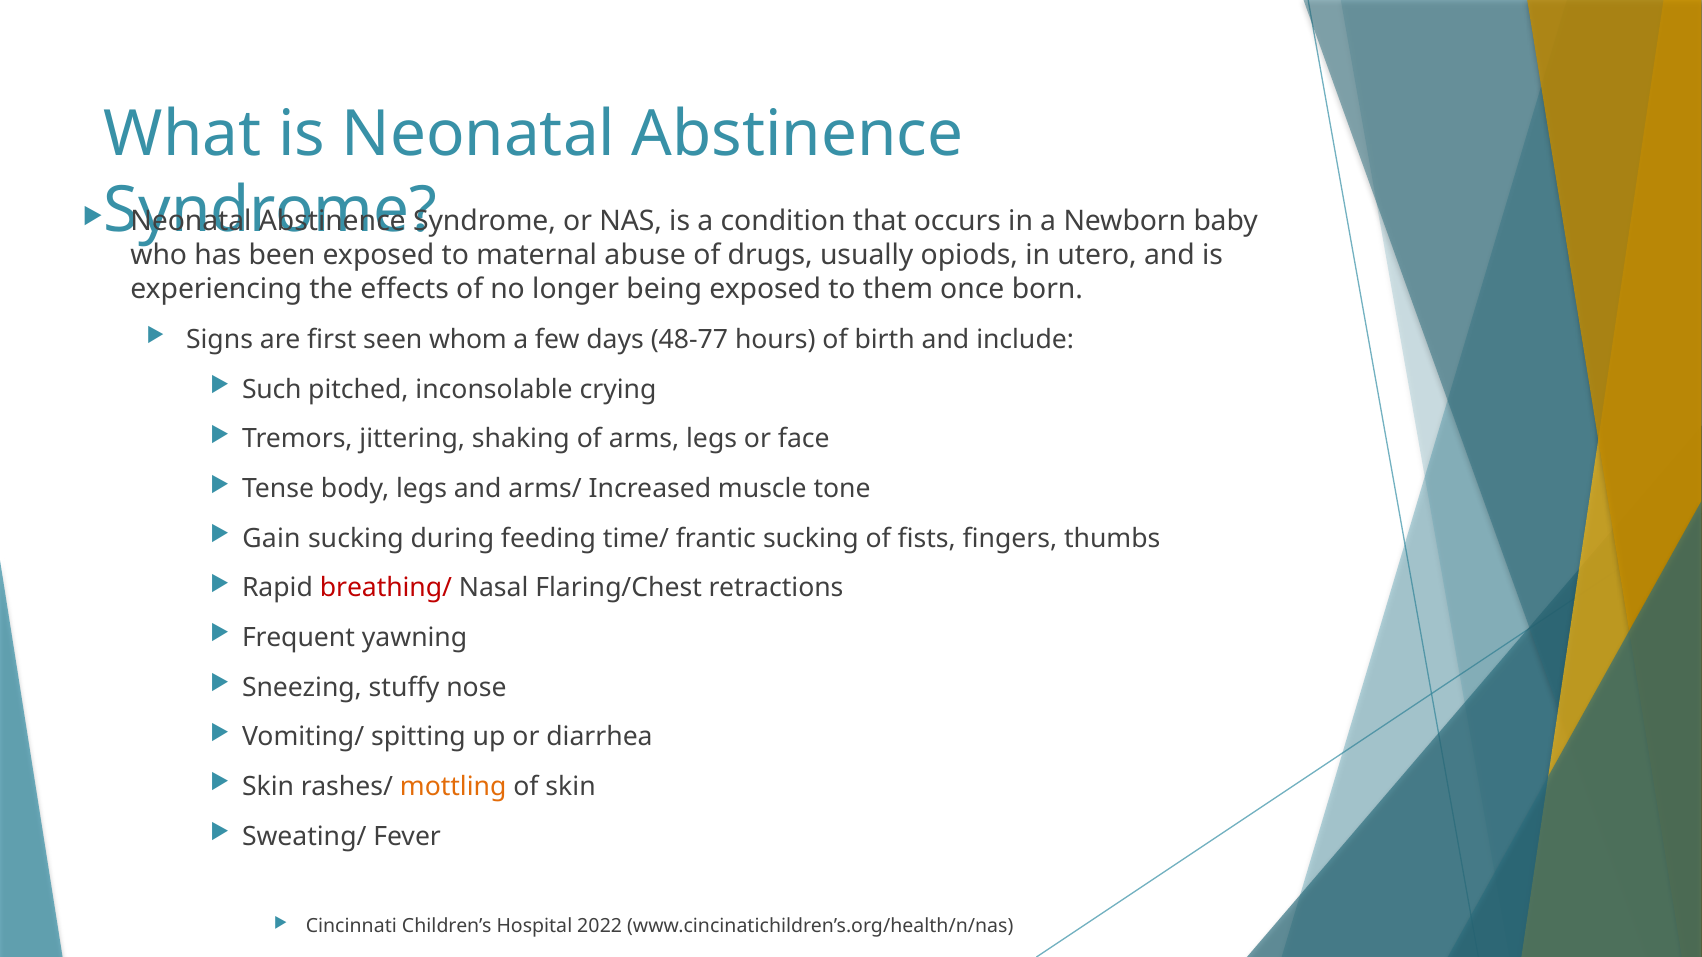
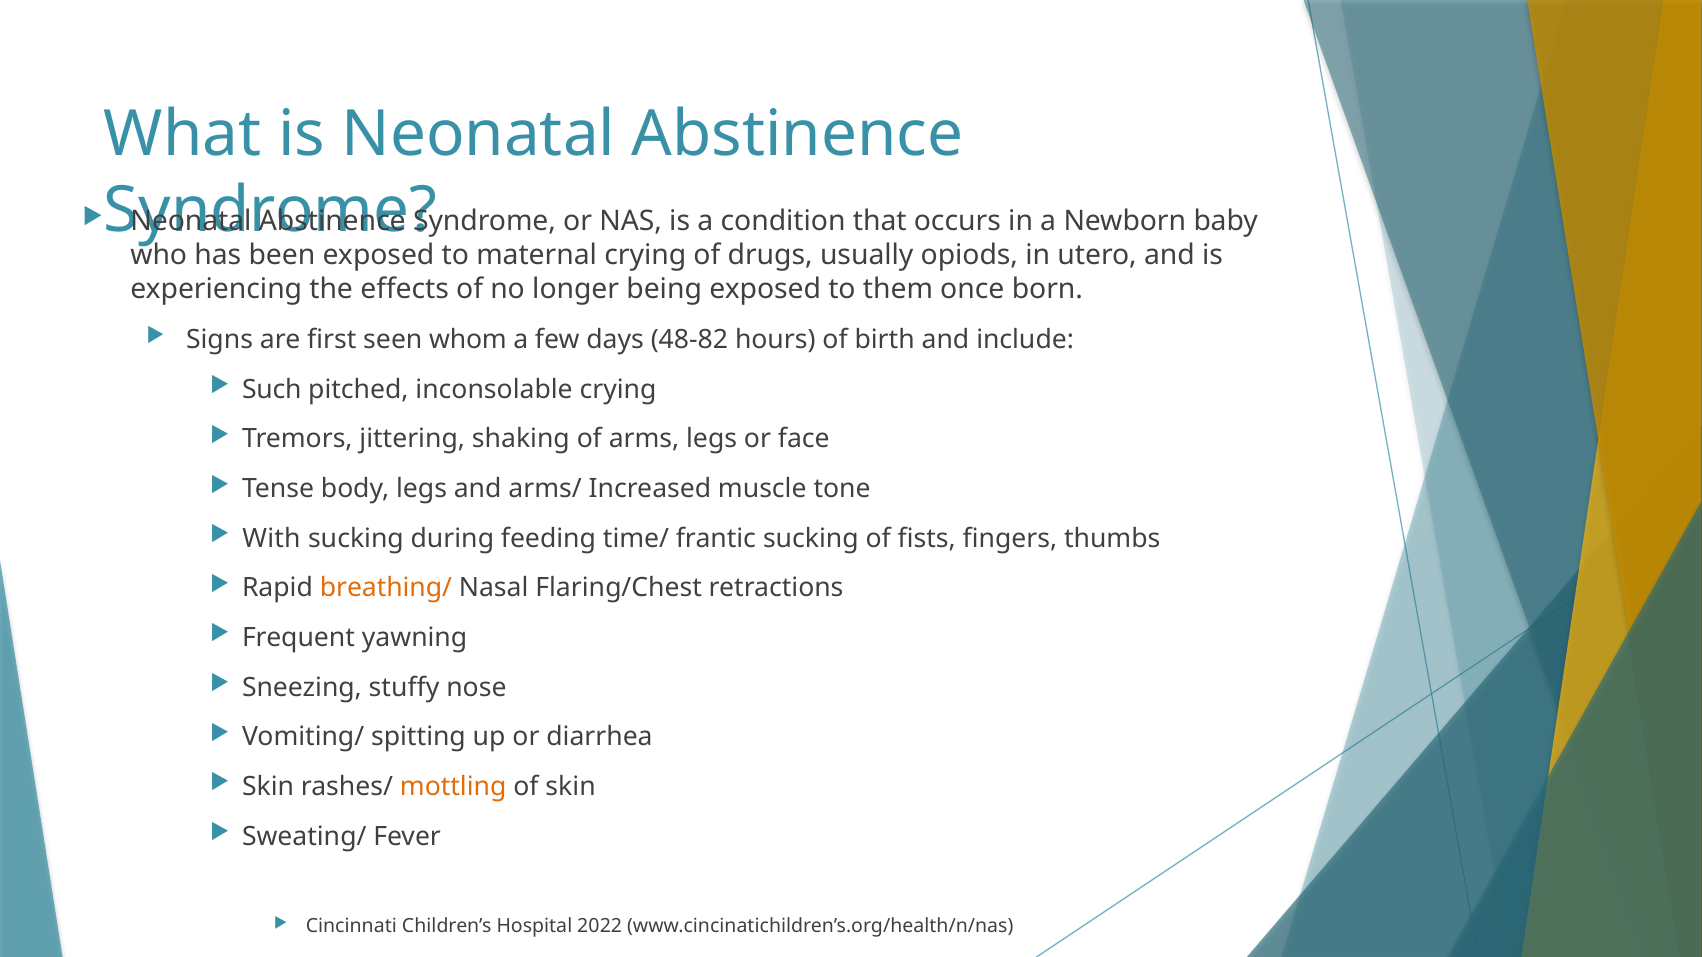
maternal abuse: abuse -> crying
48-77: 48-77 -> 48-82
Gain: Gain -> With
breathing/ colour: red -> orange
